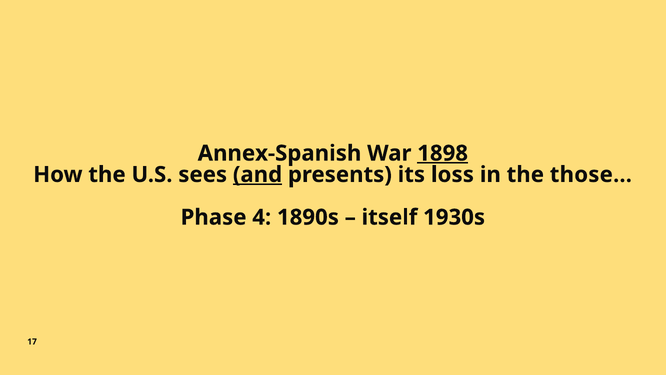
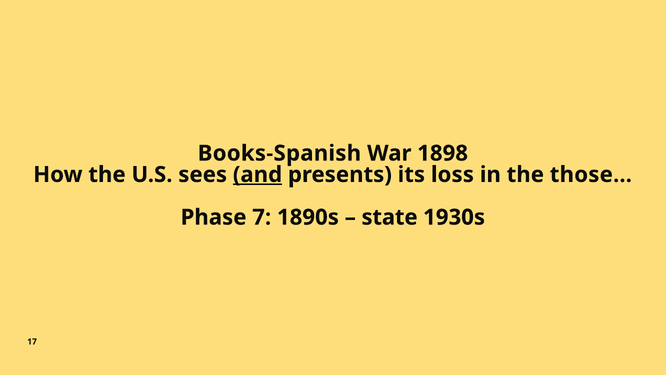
Annex-Spanish: Annex-Spanish -> Books-Spanish
1898 underline: present -> none
4: 4 -> 7
itself: itself -> state
